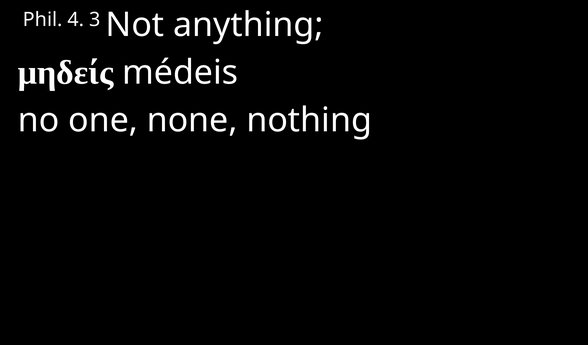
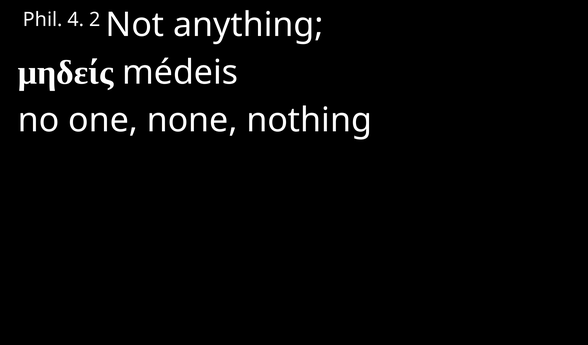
3: 3 -> 2
